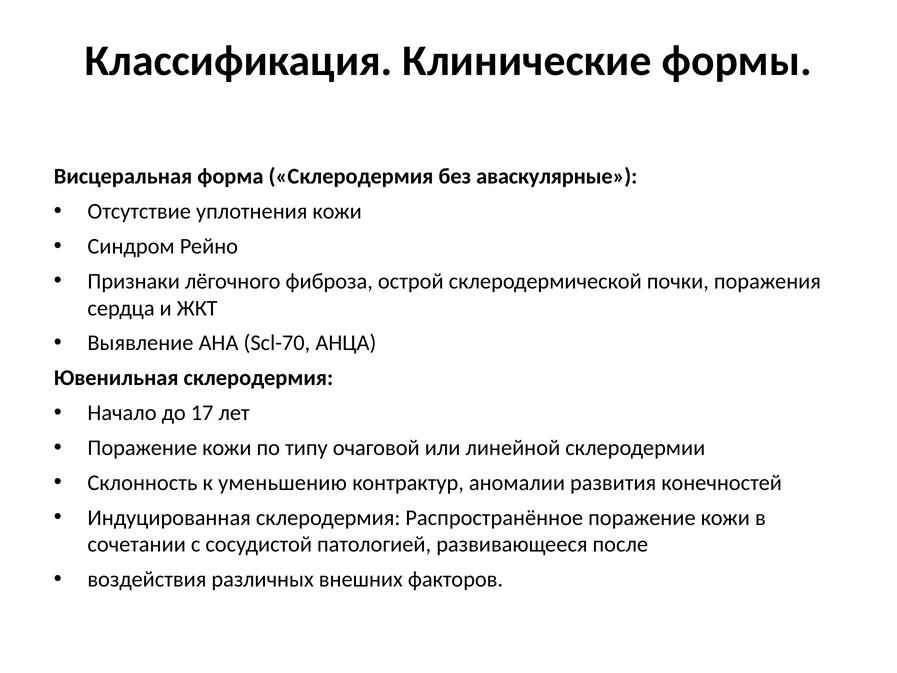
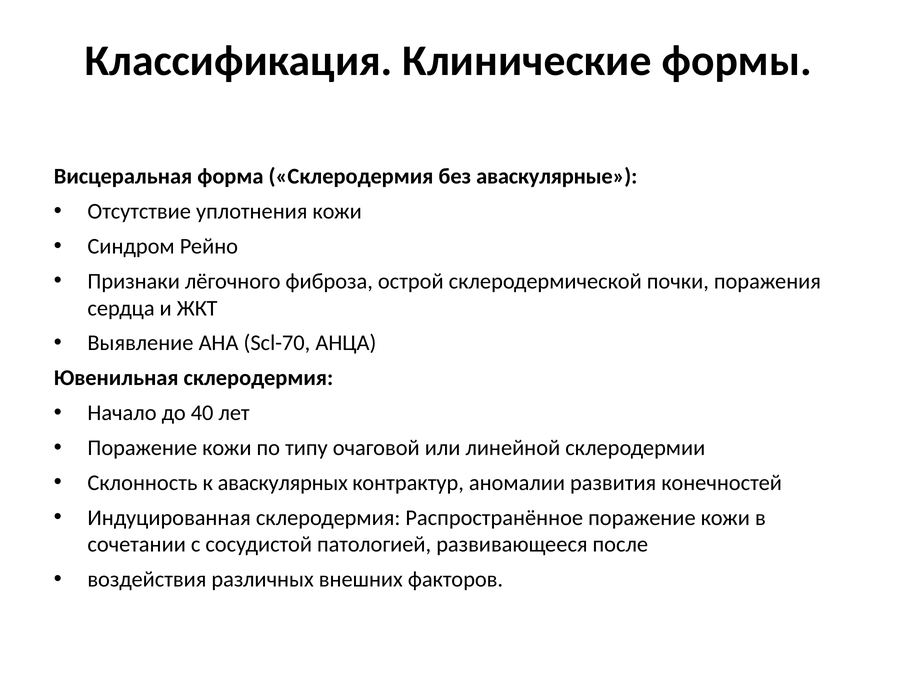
17: 17 -> 40
уменьшению: уменьшению -> аваскулярных
